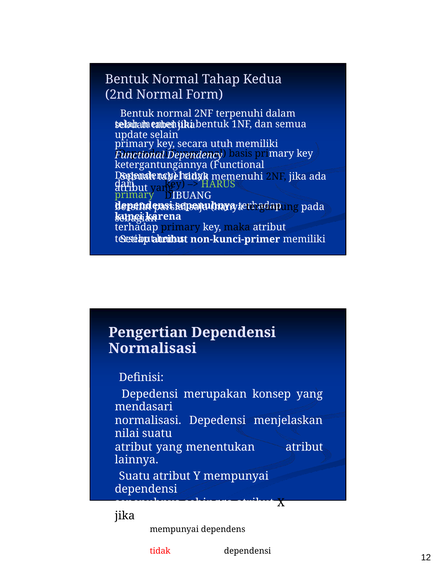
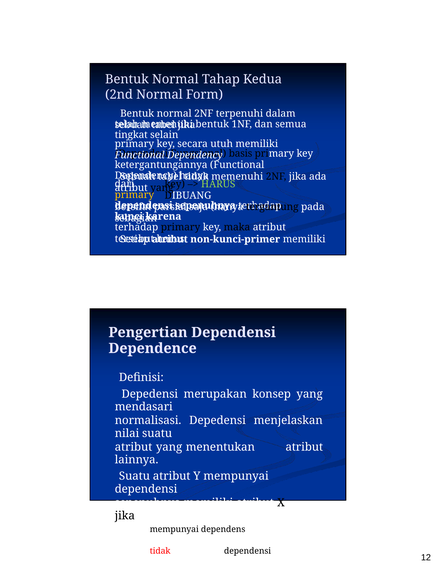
update: update -> tingkat
primary at (134, 195) colour: light green -> yellow
Normalisasi at (153, 348): Normalisasi -> Dependence
sepenuhnya sehingga: sehingga -> memiliki
